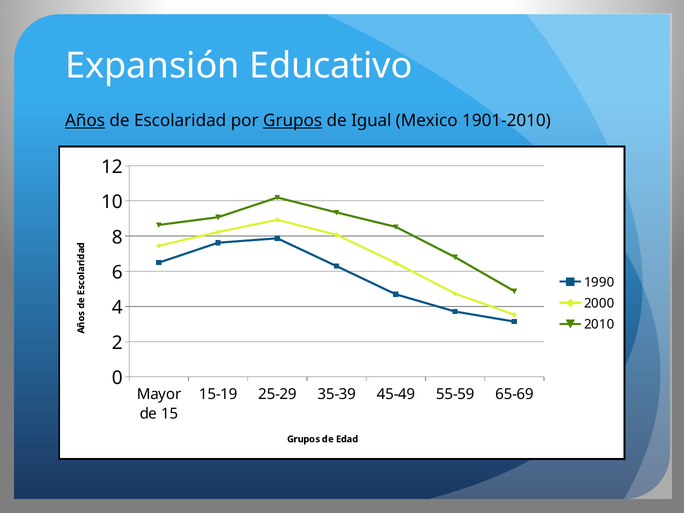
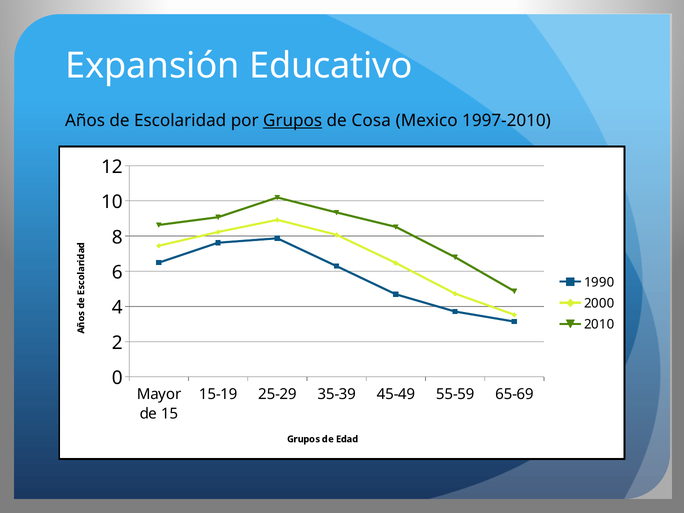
Años underline: present -> none
Igual: Igual -> Cosa
1901-2010: 1901-2010 -> 1997-2010
